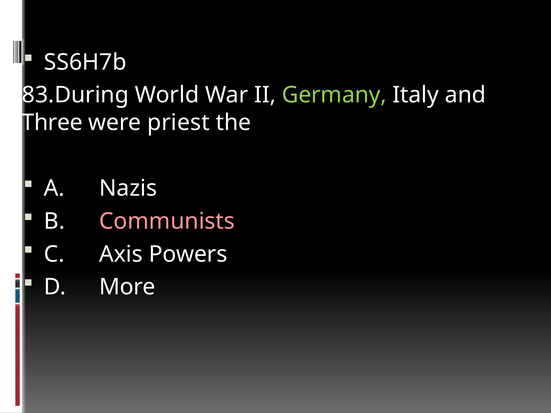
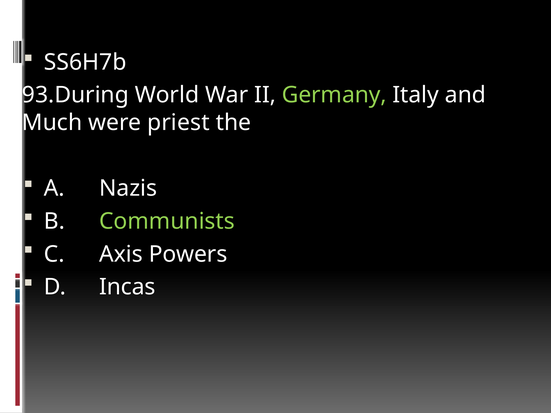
83.During: 83.During -> 93.During
Three: Three -> Much
Communists colour: pink -> light green
More: More -> Incas
